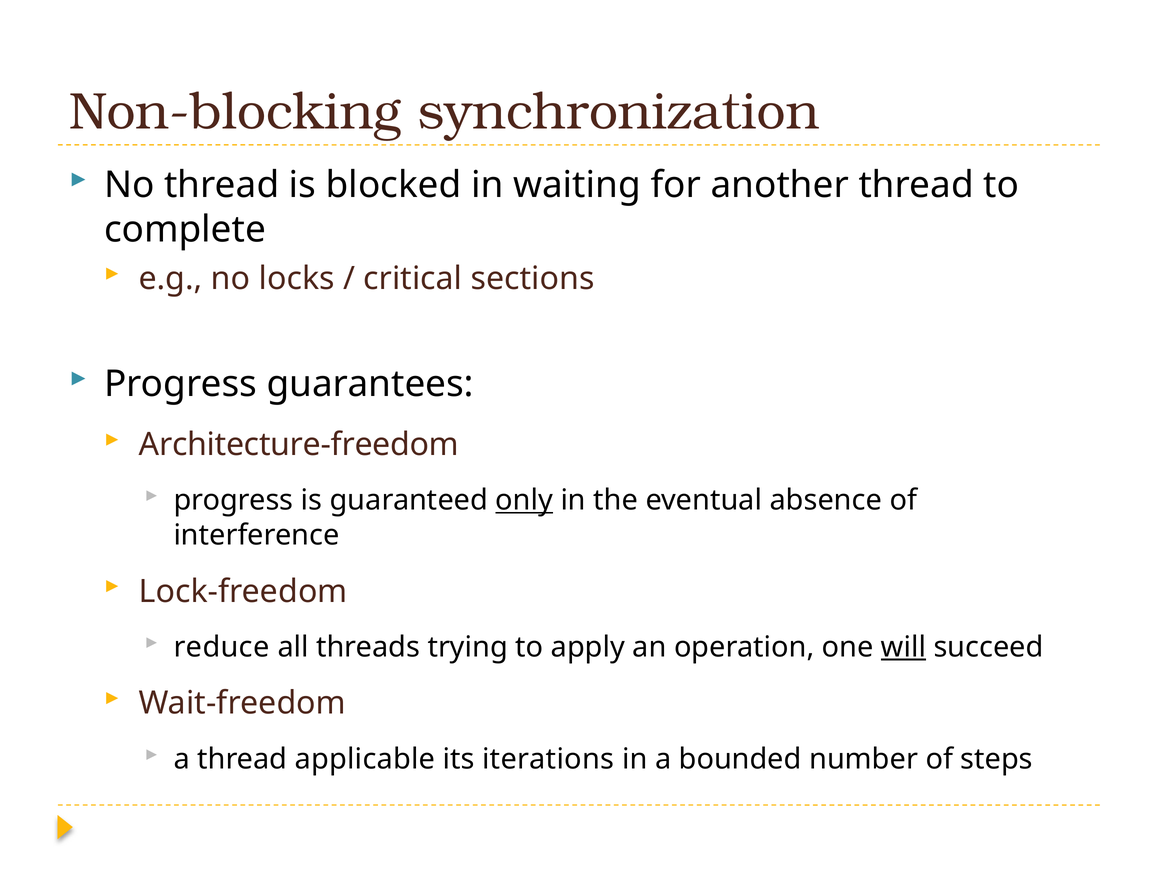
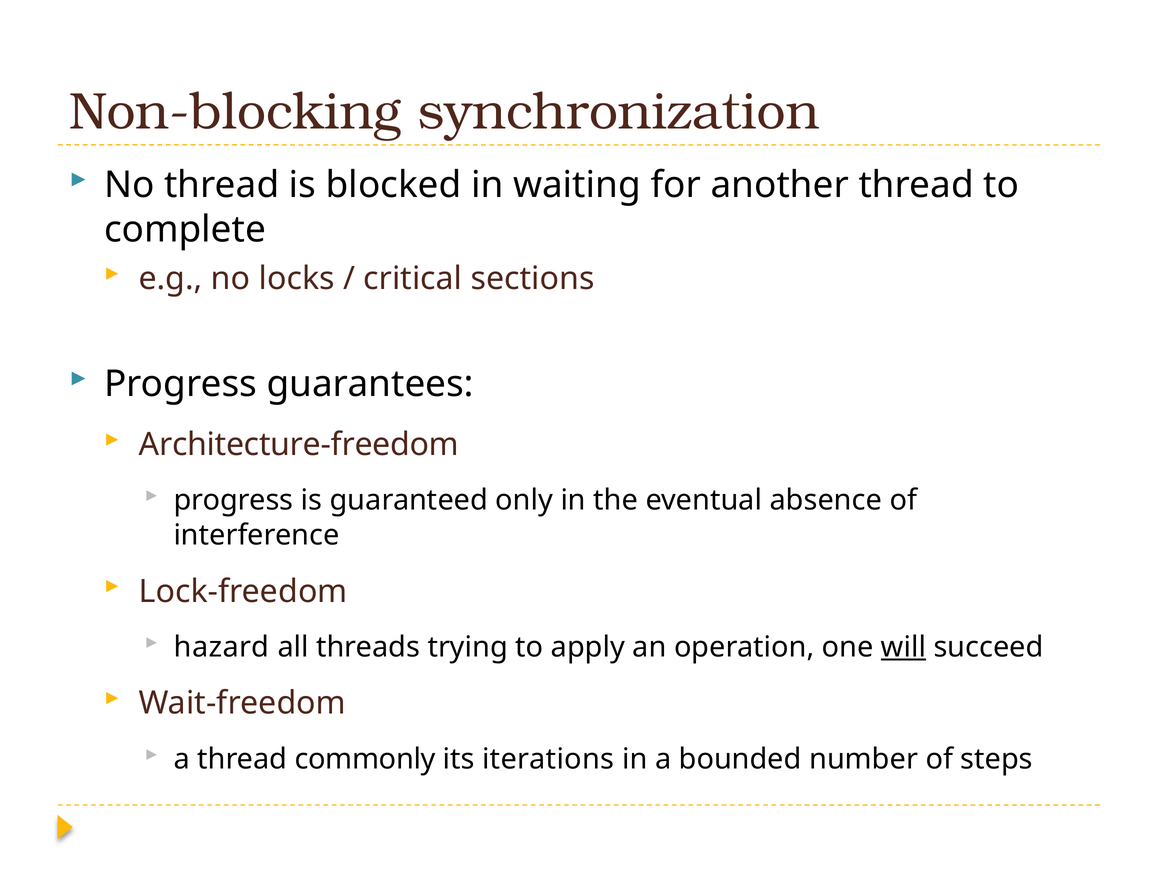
only underline: present -> none
reduce: reduce -> hazard
applicable: applicable -> commonly
